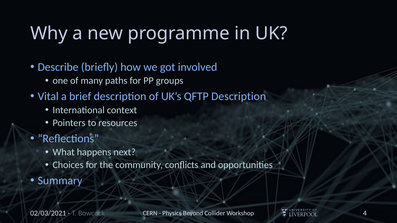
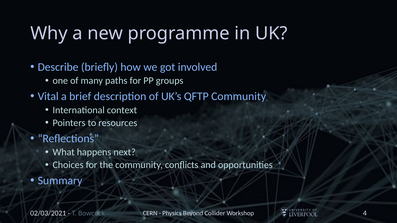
QFTP Description: Description -> Community
